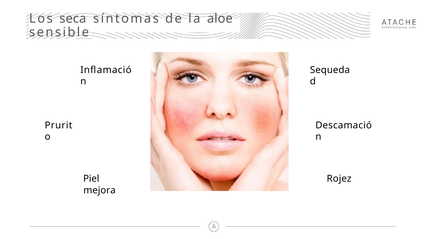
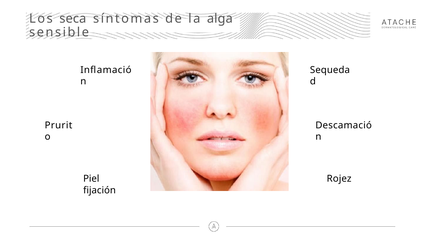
aloe: aloe -> alga
mejora: mejora -> fijación
